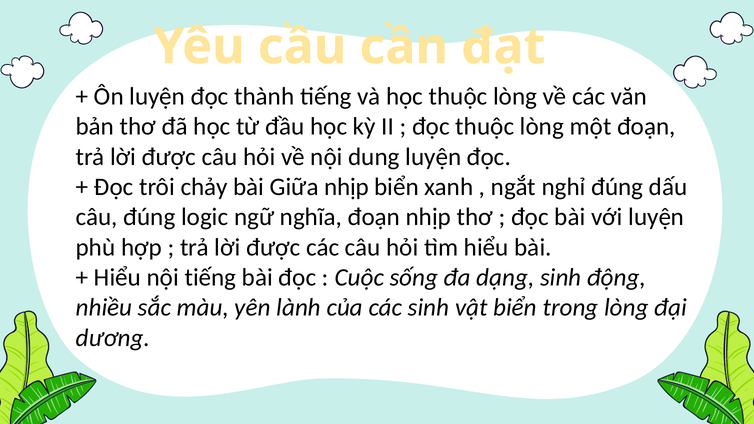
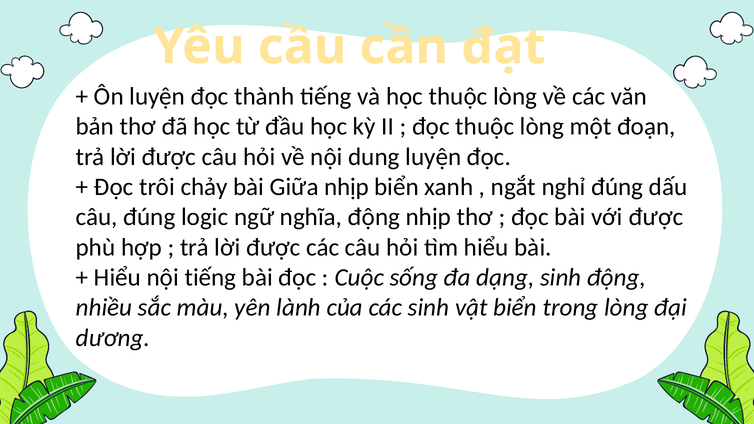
nghĩa đoạn: đoạn -> động
với luyện: luyện -> được
